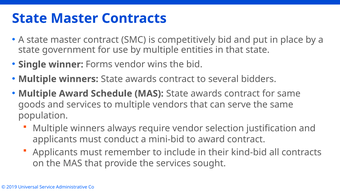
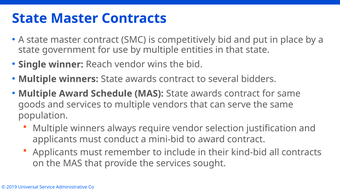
Forms: Forms -> Reach
